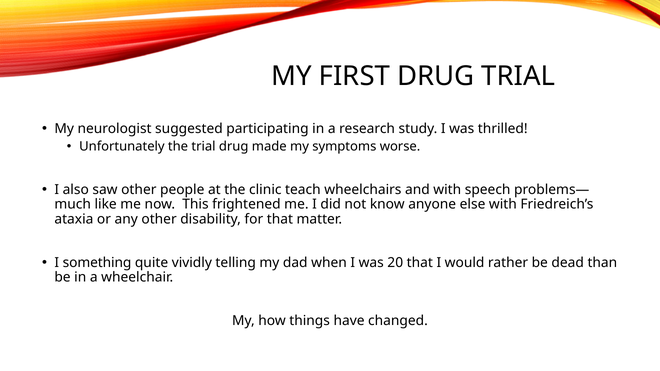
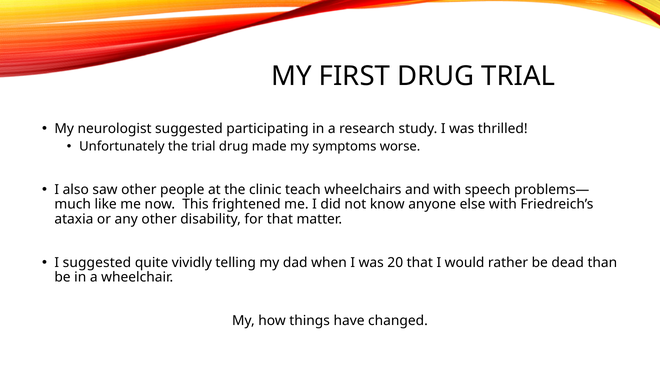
I something: something -> suggested
